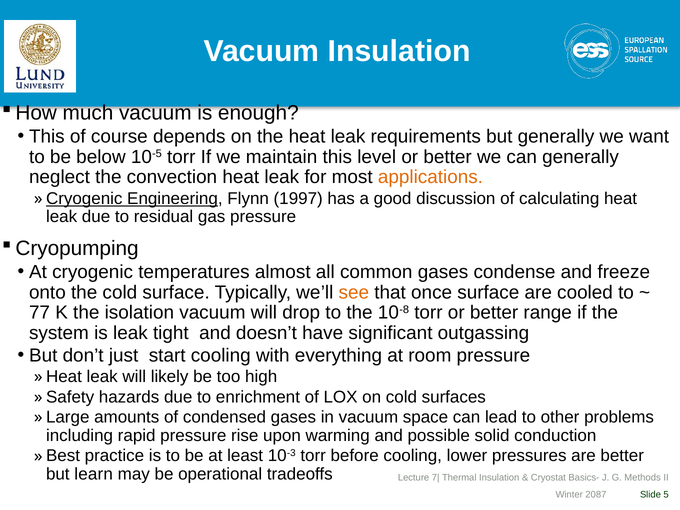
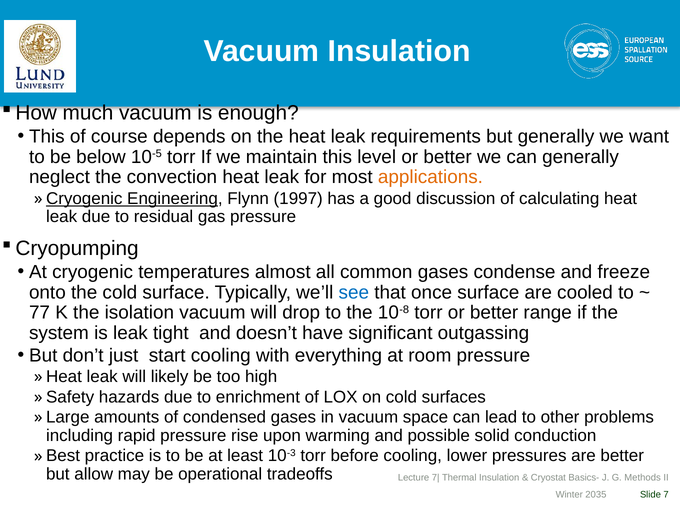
see colour: orange -> blue
learn: learn -> allow
2087: 2087 -> 2035
5: 5 -> 7
